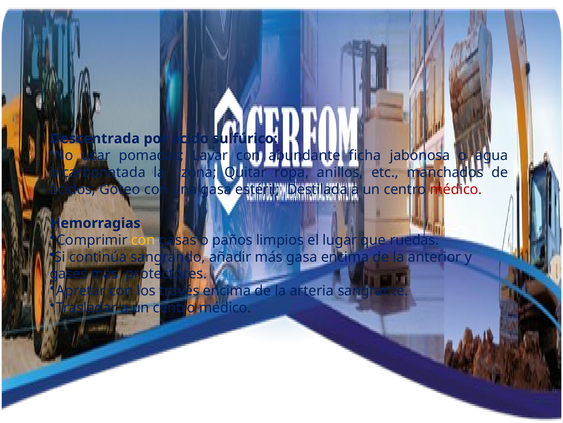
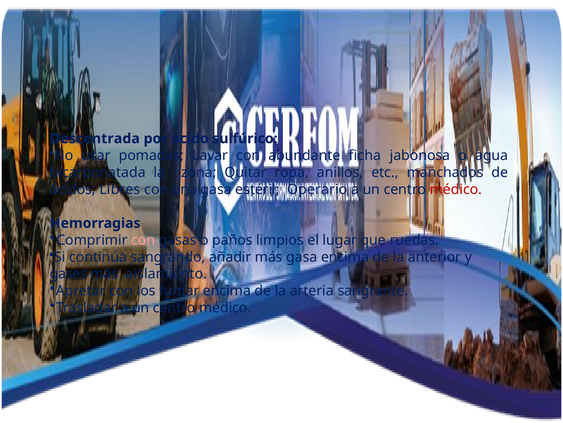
Goteo: Goteo -> Libres
Destilada: Destilada -> Operario
con at (143, 240) colour: yellow -> pink
protectores: protectores -> aislamiento
través: través -> fumar
